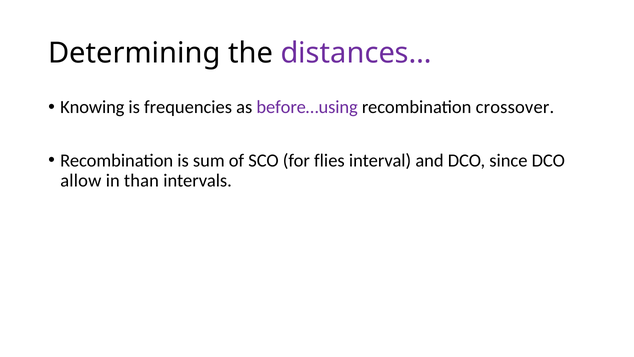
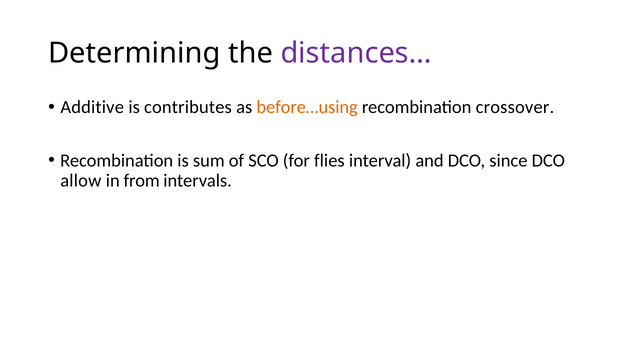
Knowing: Knowing -> Additive
frequencies: frequencies -> contributes
before…using colour: purple -> orange
than: than -> from
